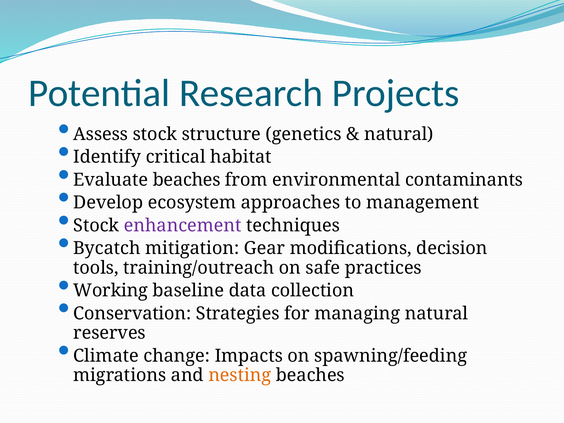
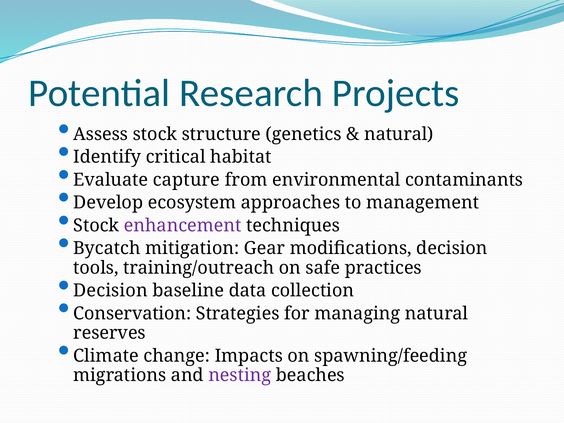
Evaluate beaches: beaches -> capture
Working at (111, 291): Working -> Decision
nesting colour: orange -> purple
